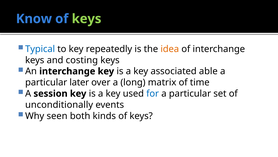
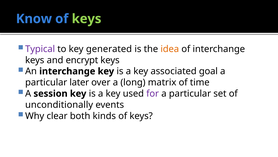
Typical colour: blue -> purple
repeatedly: repeatedly -> generated
costing: costing -> encrypt
able: able -> goal
for colour: blue -> purple
seen: seen -> clear
